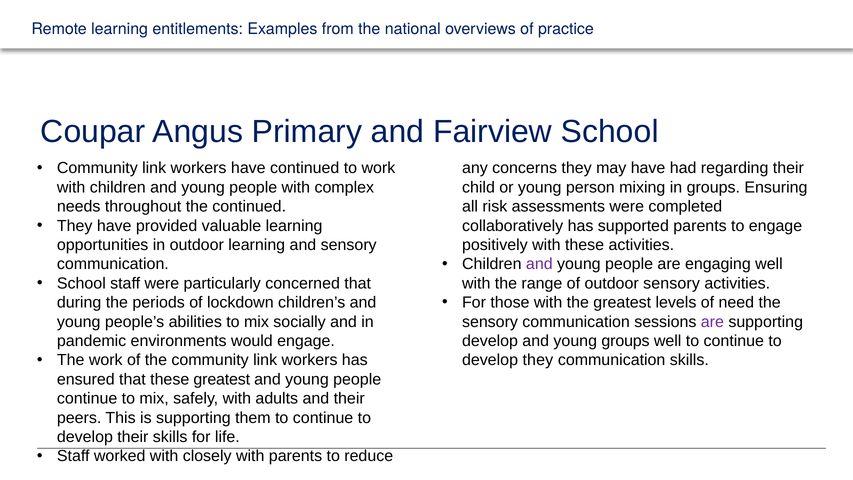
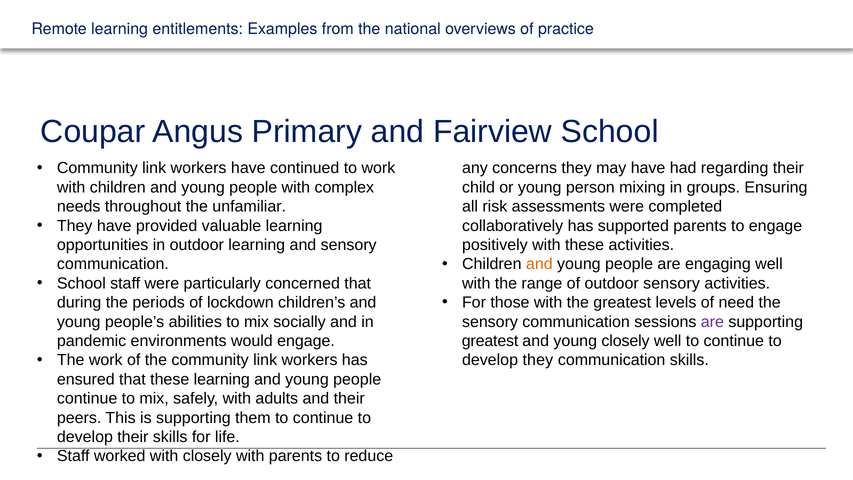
the continued: continued -> unfamiliar
and at (539, 264) colour: purple -> orange
develop at (490, 341): develop -> greatest
young groups: groups -> closely
these greatest: greatest -> learning
